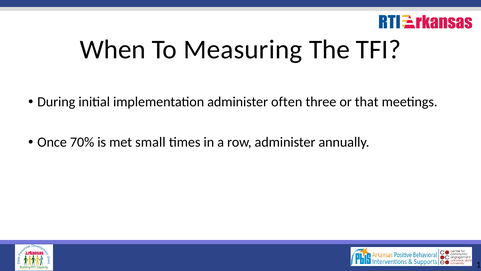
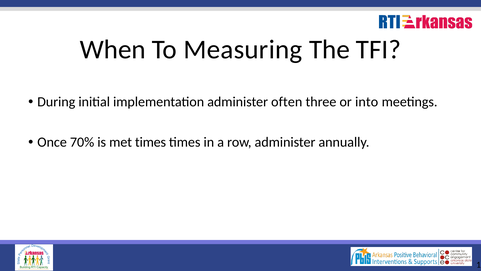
that: that -> into
met small: small -> times
